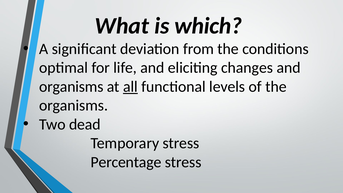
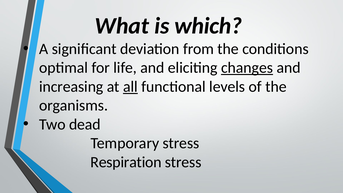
changes underline: none -> present
organisms at (71, 87): organisms -> increasing
Percentage: Percentage -> Respiration
